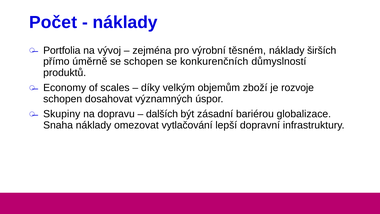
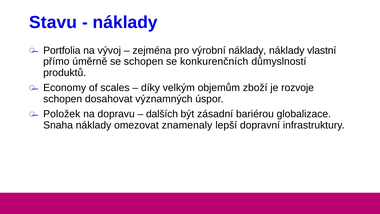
Počet: Počet -> Stavu
výrobní těsném: těsném -> náklady
širších: širších -> vlastní
Skupiny: Skupiny -> Položek
vytlačování: vytlačování -> znamenaly
